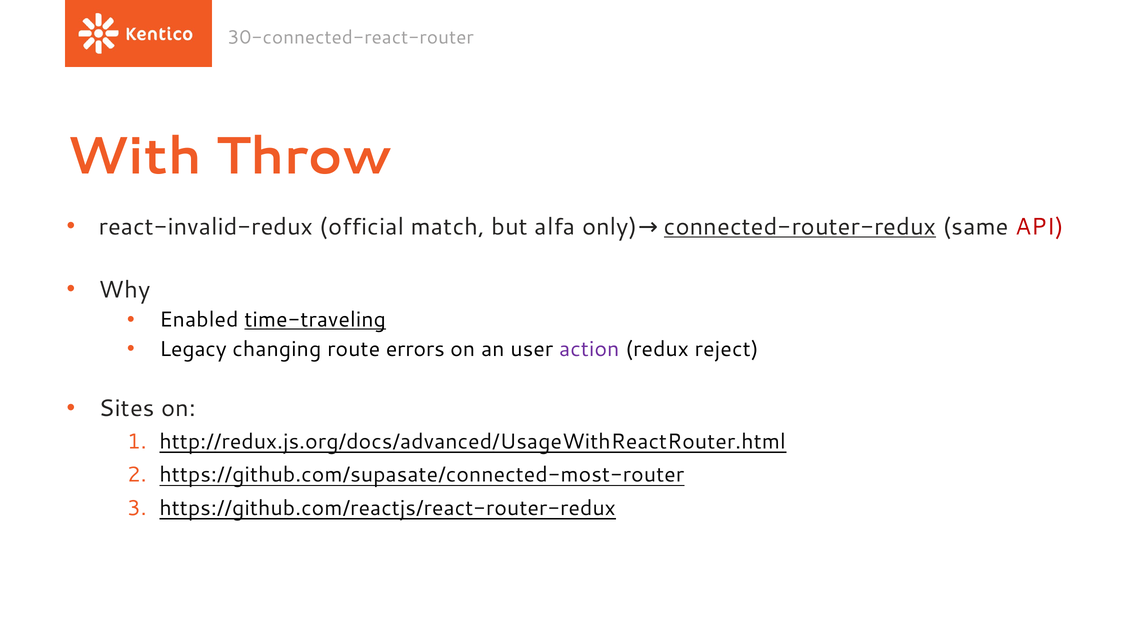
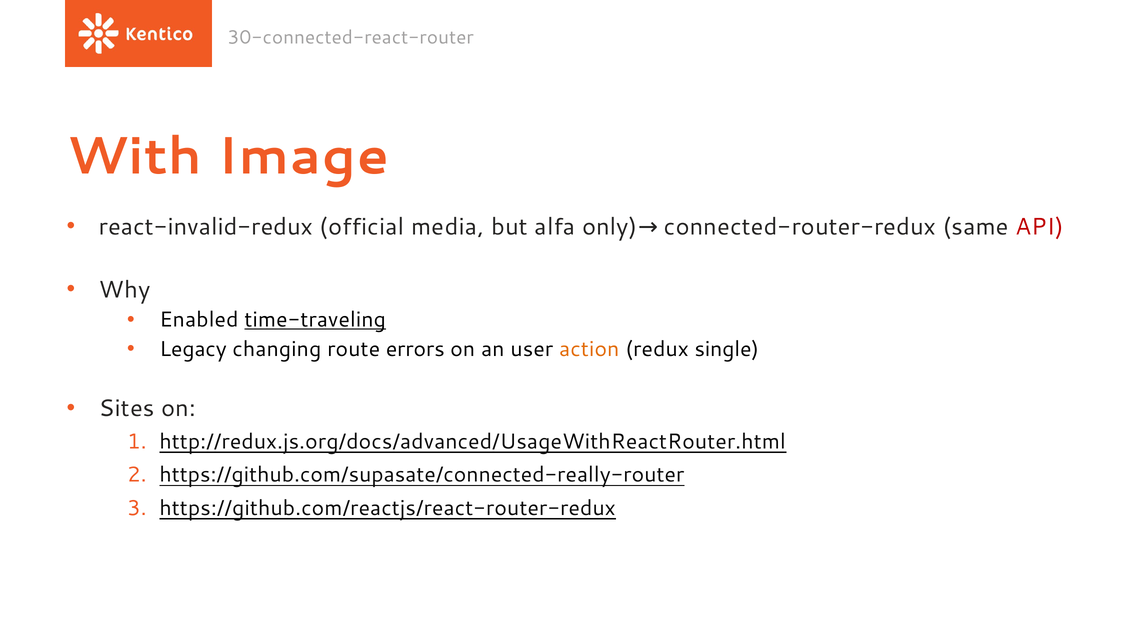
Throw: Throw -> Image
match: match -> media
connected-router-redux underline: present -> none
action colour: purple -> orange
reject: reject -> single
https://github.com/supasate/connected-most-router: https://github.com/supasate/connected-most-router -> https://github.com/supasate/connected-really-router
